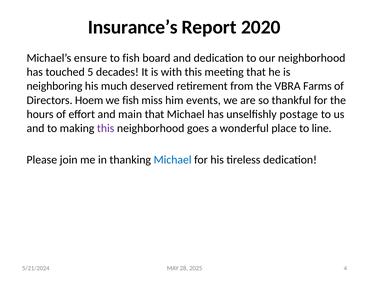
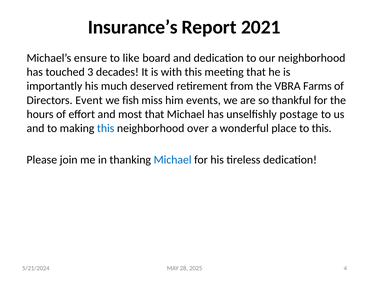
2020: 2020 -> 2021
to fish: fish -> like
5: 5 -> 3
neighboring: neighboring -> importantly
Hoem: Hoem -> Event
main: main -> most
this at (106, 128) colour: purple -> blue
goes: goes -> over
to line: line -> this
